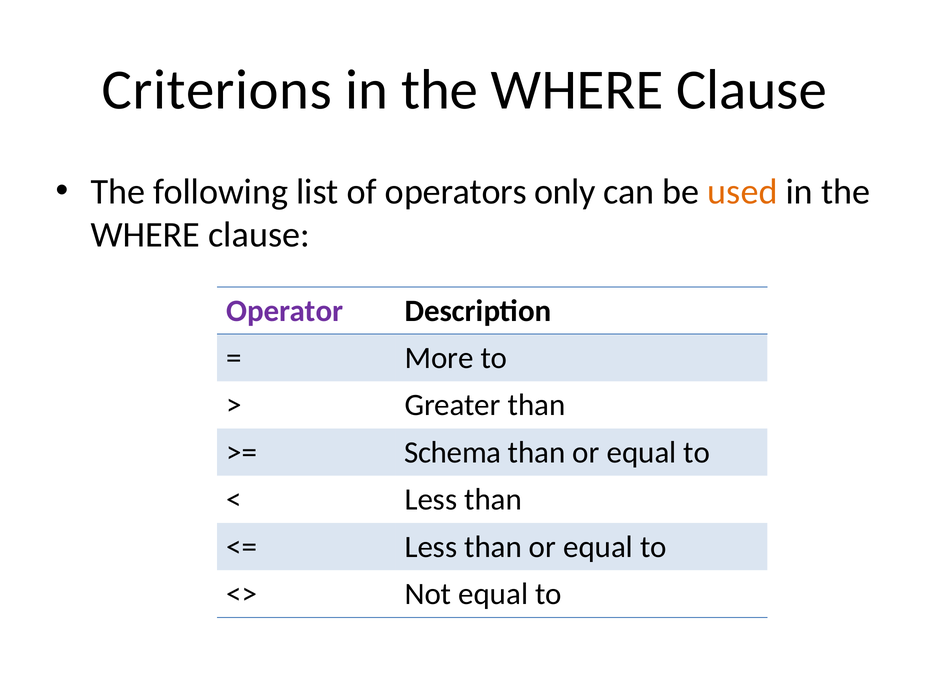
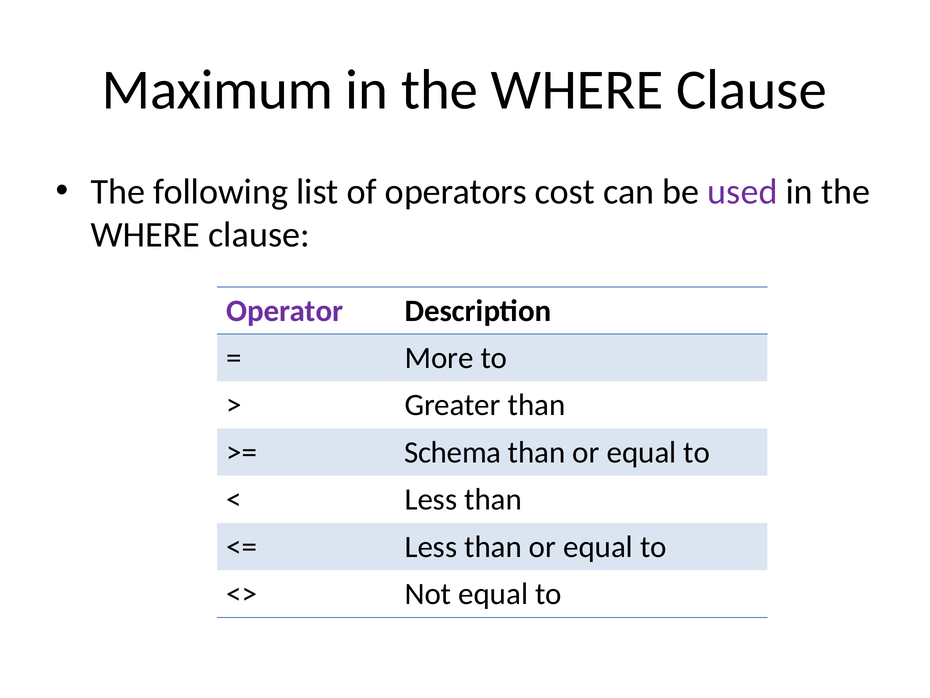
Criterions: Criterions -> Maximum
only: only -> cost
used colour: orange -> purple
